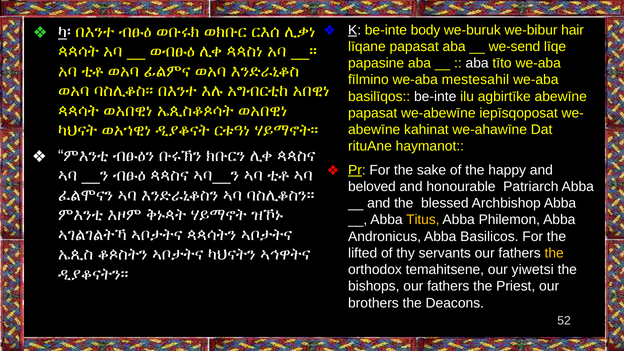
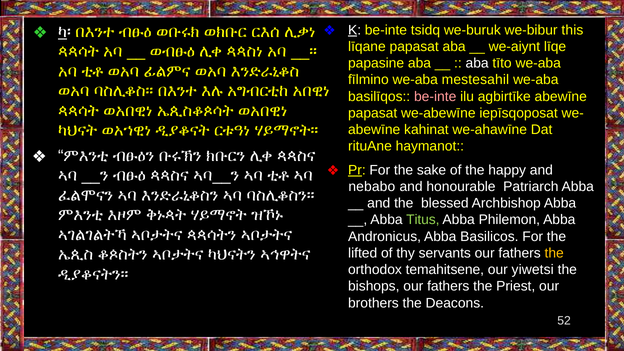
body: body -> tsidq
hair: hair -> this
we-send: we-send -> we-aiynt
be-inte at (435, 97) colour: white -> pink
beloved: beloved -> nebabo
Titus colour: yellow -> light green
